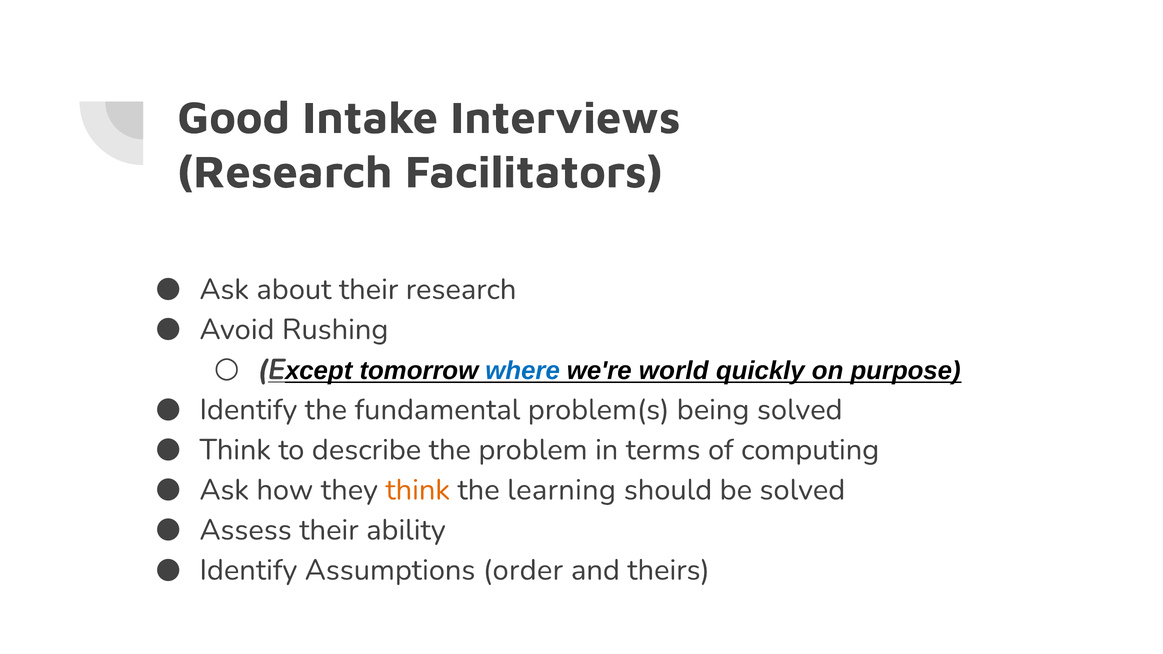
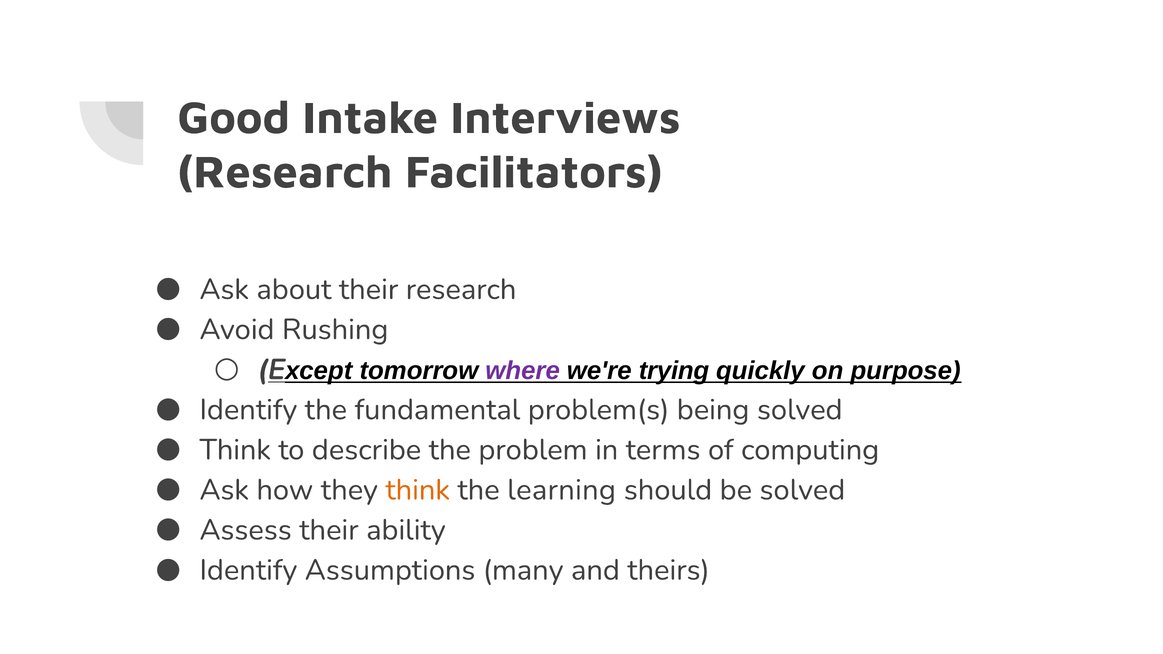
where colour: blue -> purple
world: world -> trying
order: order -> many
